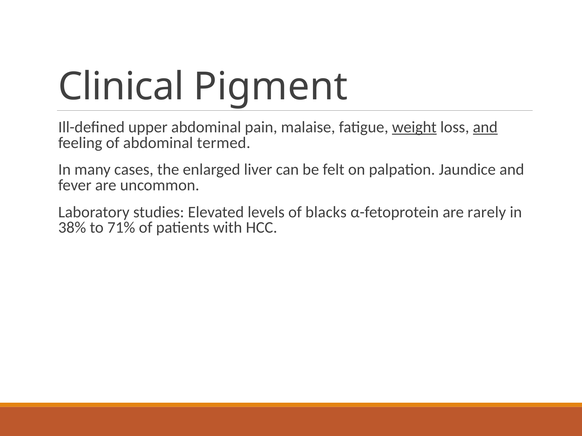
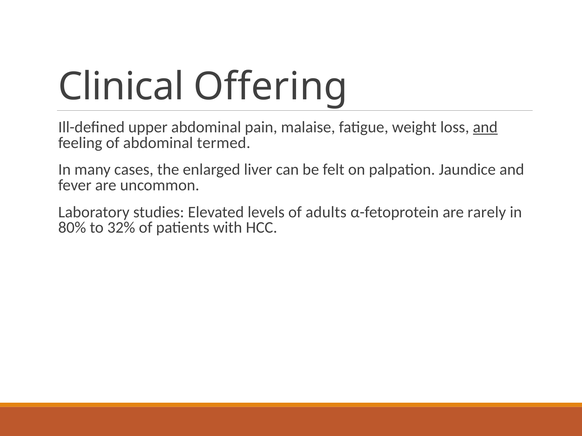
Pigment: Pigment -> Offering
weight underline: present -> none
blacks: blacks -> adults
38%: 38% -> 80%
71%: 71% -> 32%
